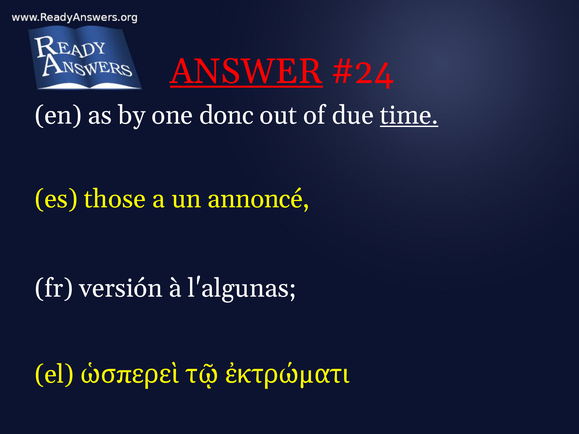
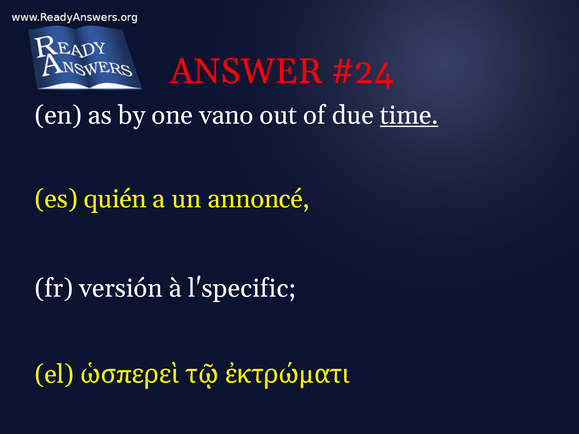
ANSWER underline: present -> none
donc: donc -> vano
those: those -> quién
l'algunas: l'algunas -> l'specific
